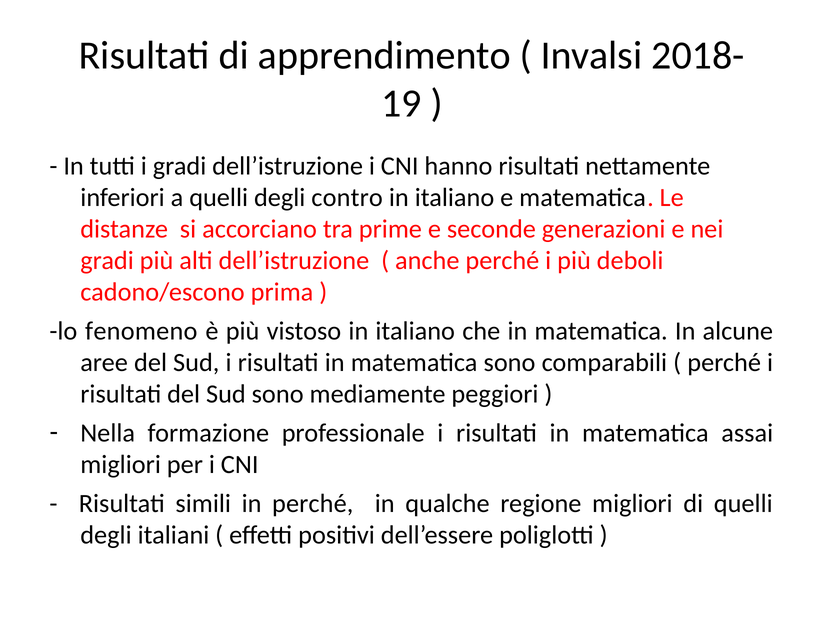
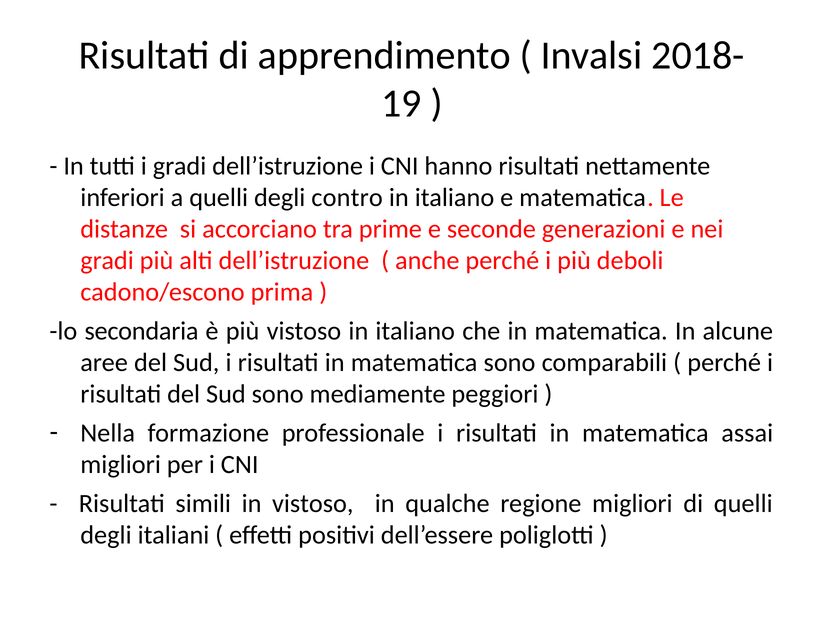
fenomeno: fenomeno -> secondaria
in perché: perché -> vistoso
